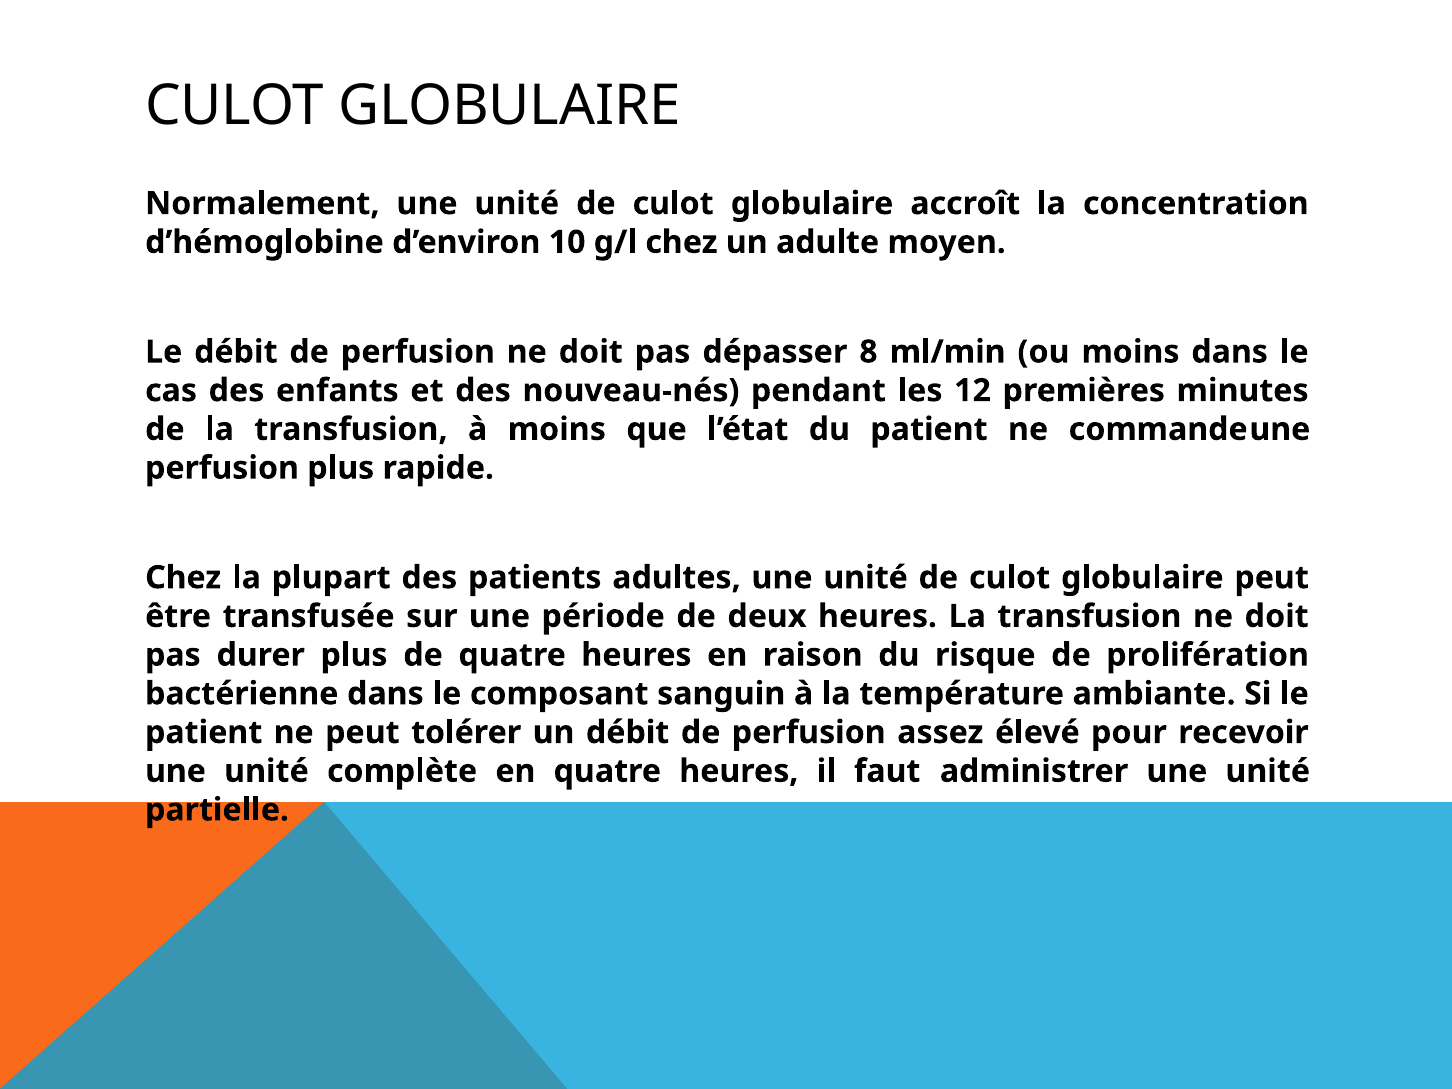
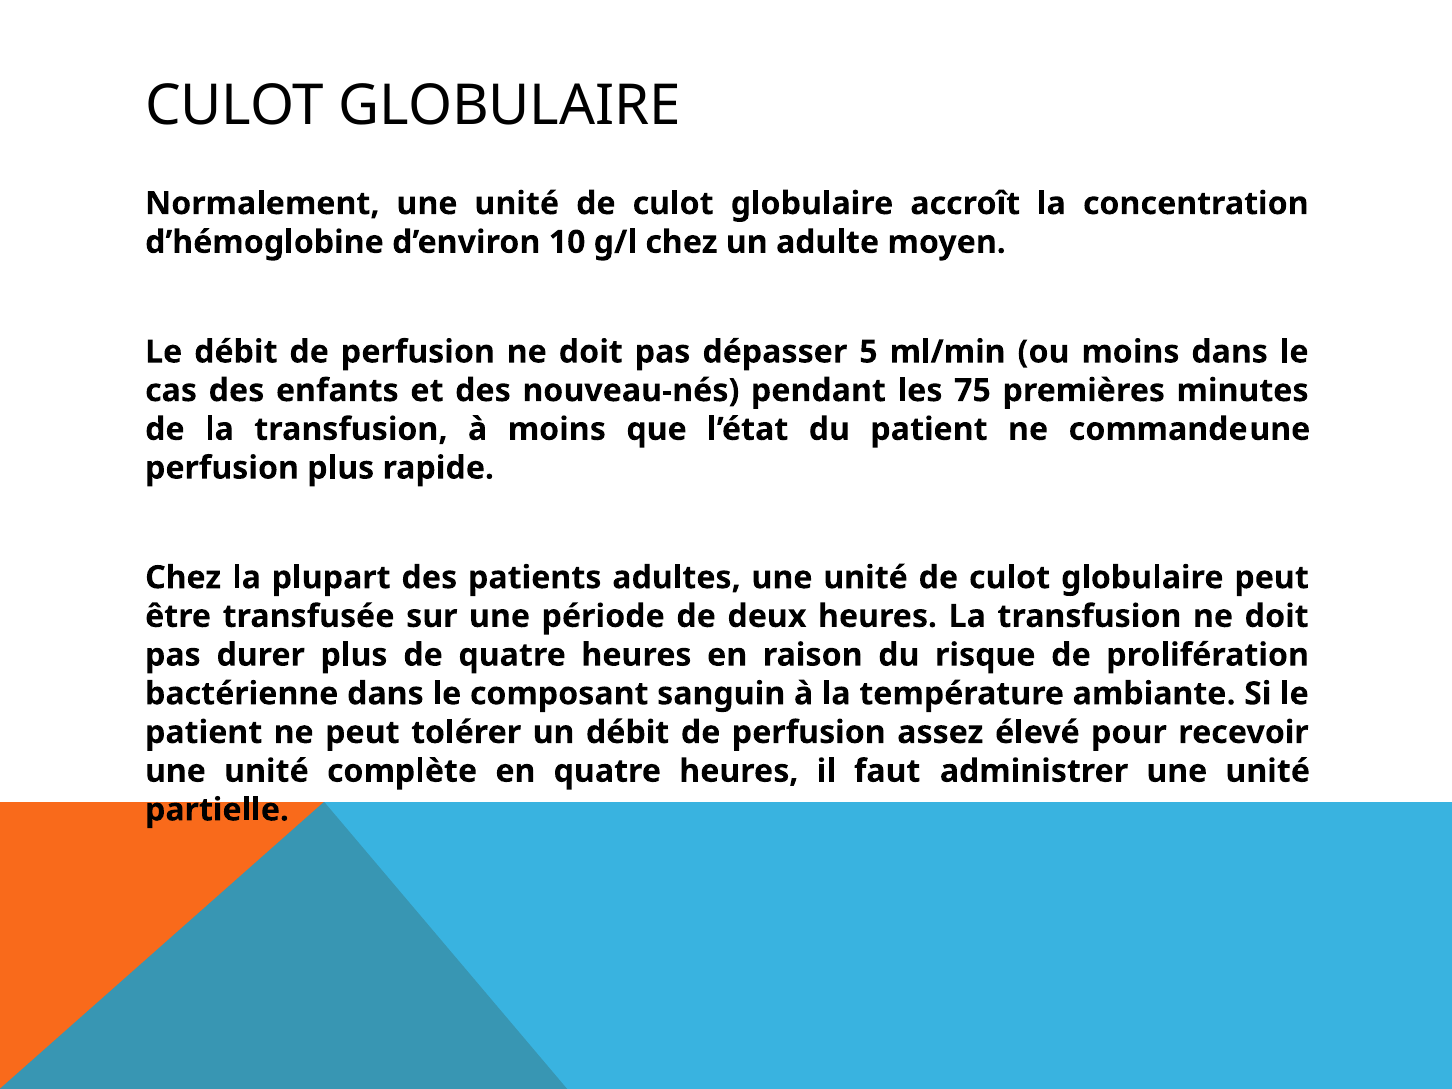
8: 8 -> 5
12: 12 -> 75
